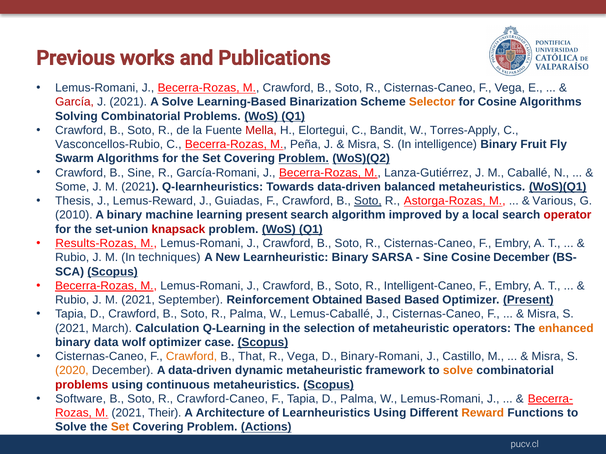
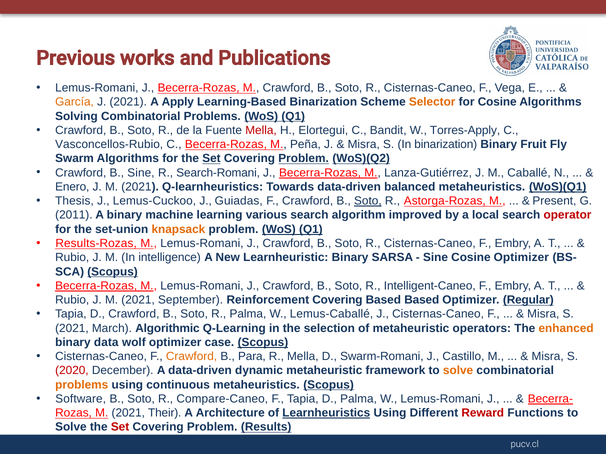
García colour: red -> orange
A Solve: Solve -> Apply
In intelligence: intelligence -> binarization
Set at (211, 159) underline: none -> present
García-Romani: García-Romani -> Search-Romani
Some: Some -> Enero
Lemus-Reward: Lemus-Reward -> Lemus-Cuckoo
Various: Various -> Present
2010: 2010 -> 2011
learning present: present -> various
knapsack colour: red -> orange
techniques: techniques -> intelligence
Cosine December: December -> Optimizer
Reinforcement Obtained: Obtained -> Covering
Optimizer Present: Present -> Regular
Calculation: Calculation -> Algorithmic
That: That -> Para
R Vega: Vega -> Mella
Binary-Romani: Binary-Romani -> Swarm-Romani
2020 colour: orange -> red
problems at (82, 385) colour: red -> orange
Crawford-Caneo: Crawford-Caneo -> Compare-Caneo
Learnheuristics underline: none -> present
Reward colour: orange -> red
Set at (120, 428) colour: orange -> red
Actions: Actions -> Results
